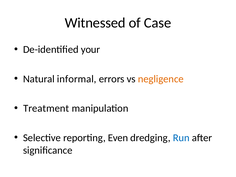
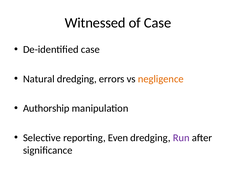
De-identified your: your -> case
Natural informal: informal -> dredging
Treatment: Treatment -> Authorship
Run colour: blue -> purple
